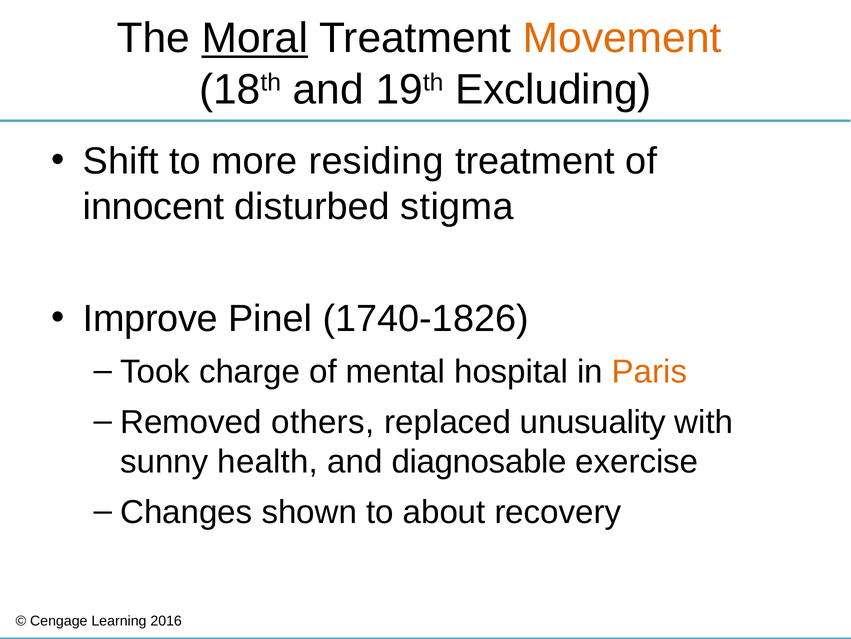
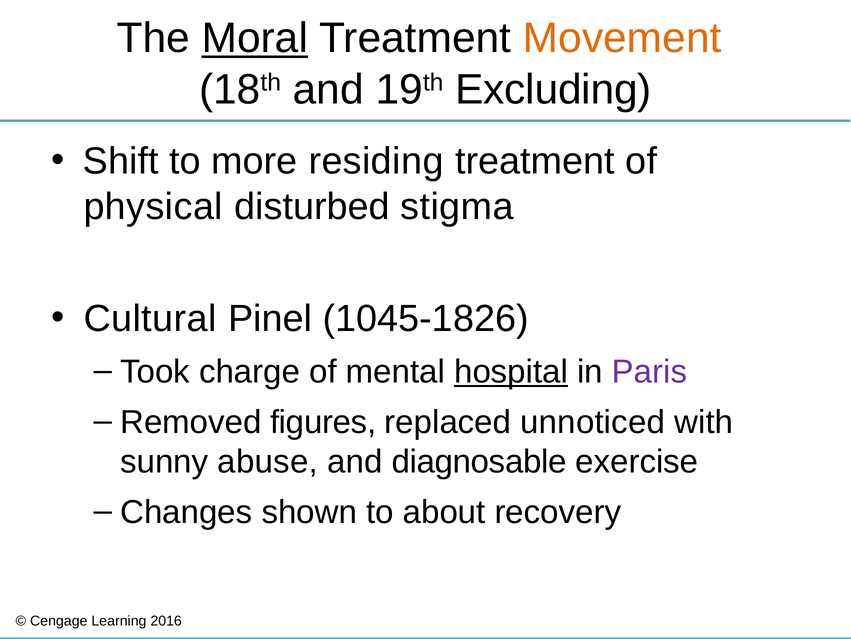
innocent: innocent -> physical
Improve: Improve -> Cultural
1740-1826: 1740-1826 -> 1045-1826
hospital underline: none -> present
Paris colour: orange -> purple
others: others -> figures
unusuality: unusuality -> unnoticed
health: health -> abuse
